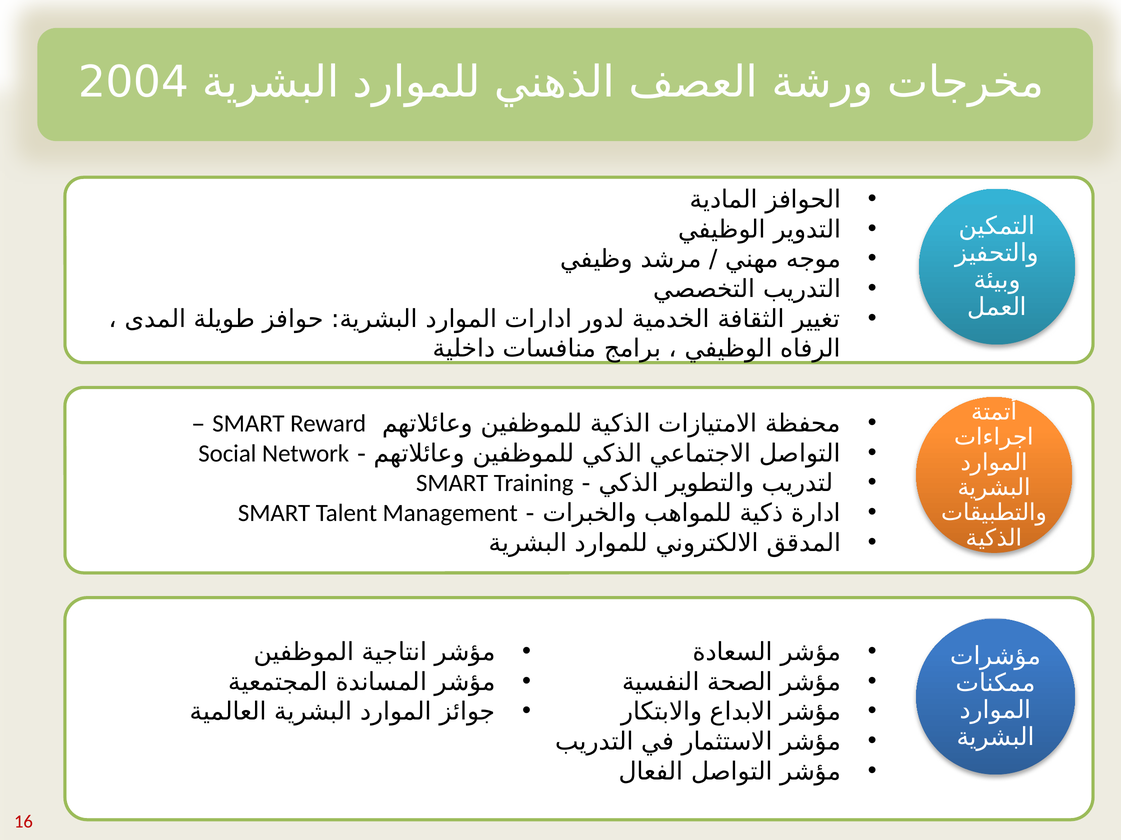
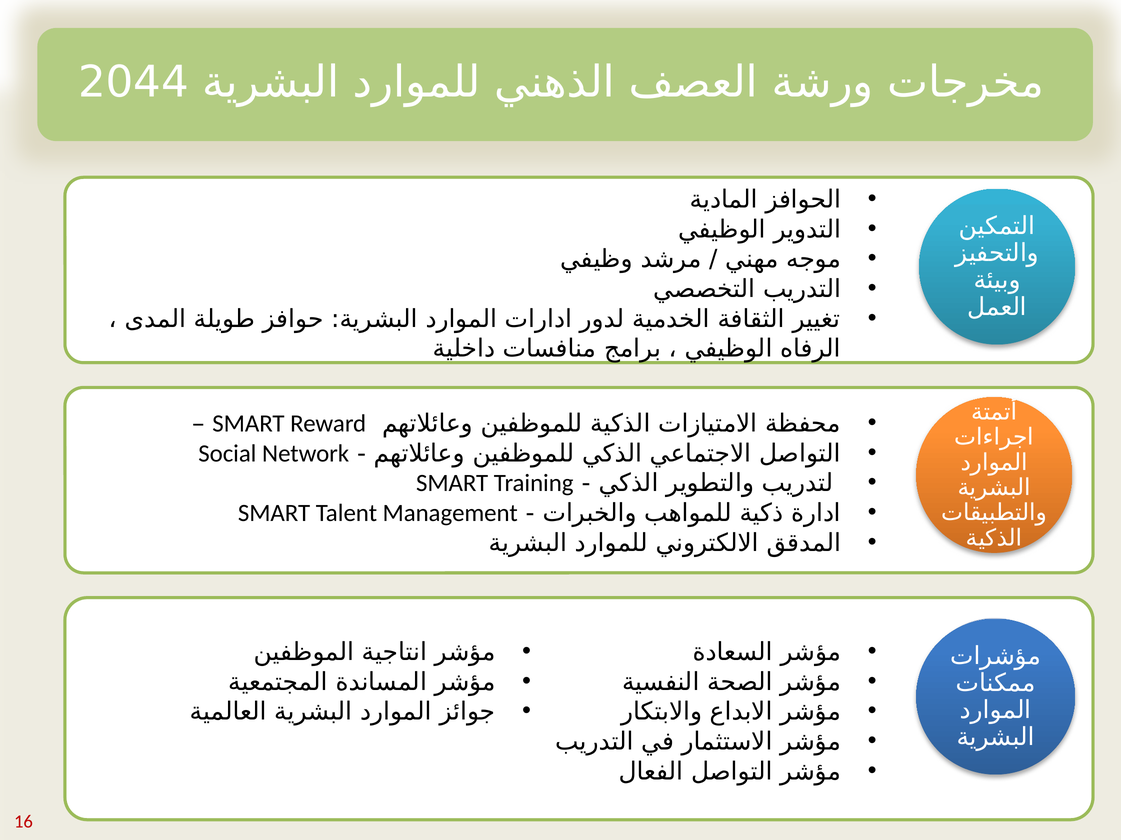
2004: 2004 -> 2044
